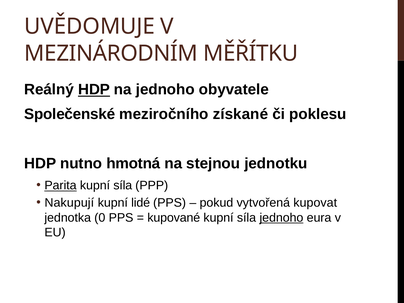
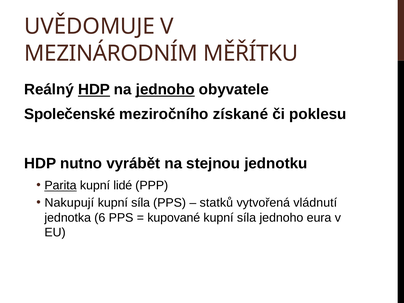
jednoho at (165, 90) underline: none -> present
hmotná: hmotná -> vyrábět
síla at (123, 186): síla -> lidé
lidé at (141, 203): lidé -> síla
pokud: pokud -> statků
kupovat: kupovat -> vládnutí
0: 0 -> 6
jednoho at (281, 218) underline: present -> none
